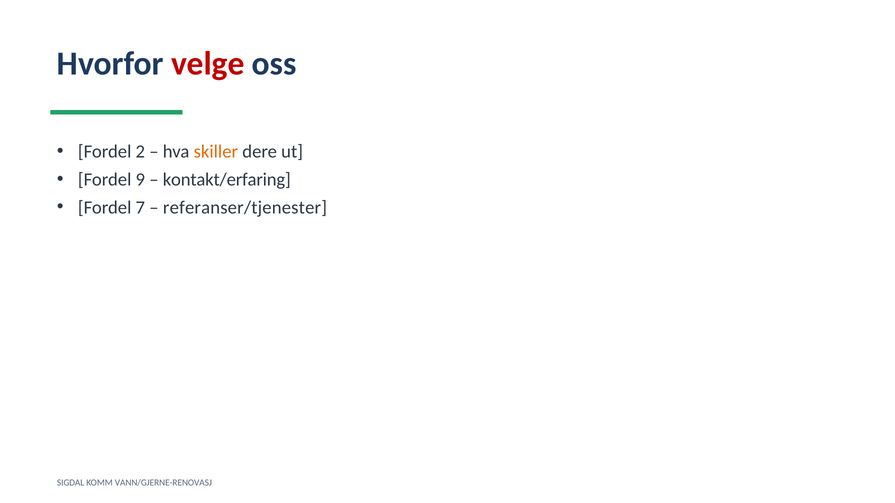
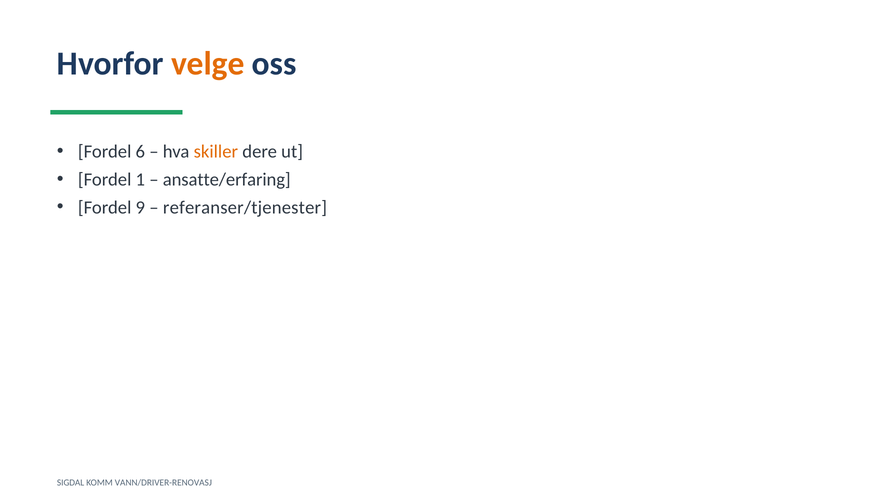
velge colour: red -> orange
2: 2 -> 6
9: 9 -> 1
kontakt/erfaring: kontakt/erfaring -> ansatte/erfaring
7: 7 -> 9
VANN/GJERNE-RENOVASJ: VANN/GJERNE-RENOVASJ -> VANN/DRIVER-RENOVASJ
